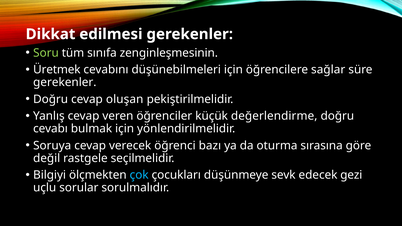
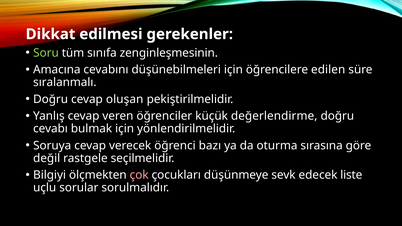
Üretmek: Üretmek -> Amacına
sağlar: sağlar -> edilen
gerekenler at (65, 82): gerekenler -> sıralanmalı
çok colour: light blue -> pink
gezi: gezi -> liste
